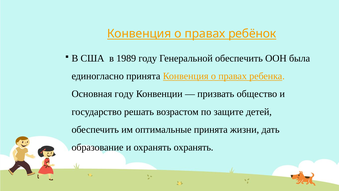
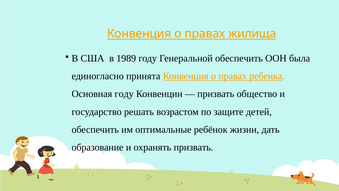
ребёнок: ребёнок -> жилища
оптимальные принята: принята -> ребёнок
охранять охранять: охранять -> призвать
